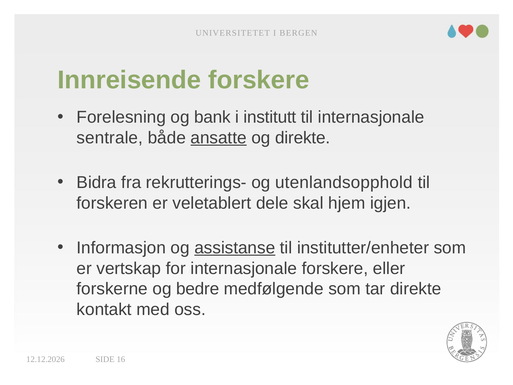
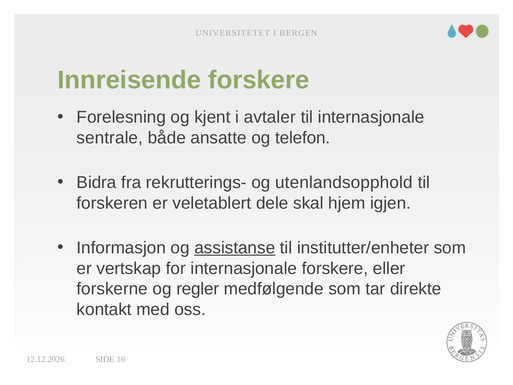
bank: bank -> kjent
institutt: institutt -> avtaler
ansatte underline: present -> none
og direkte: direkte -> telefon
bedre: bedre -> regler
